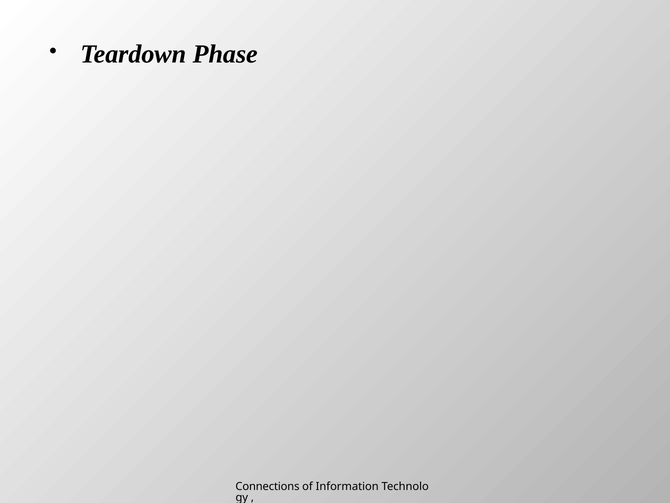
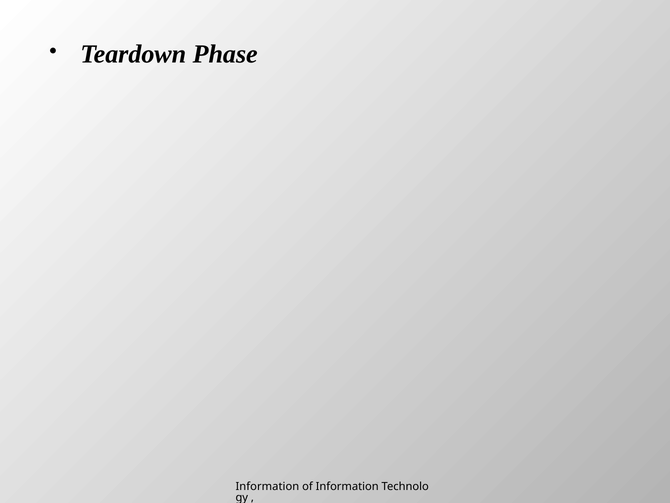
Connections at (267, 486): Connections -> Information
